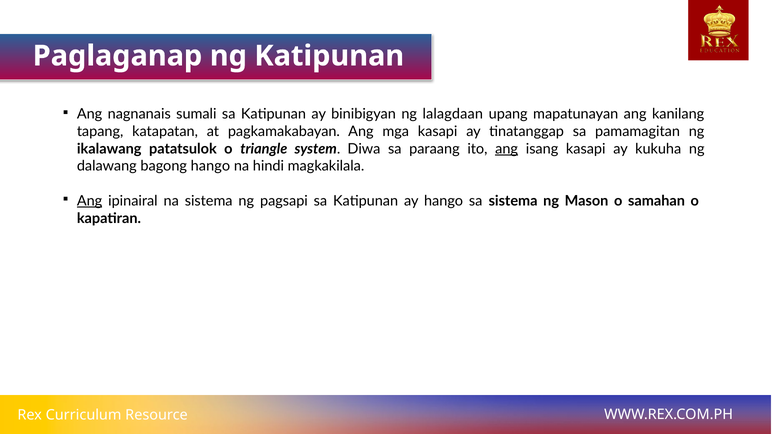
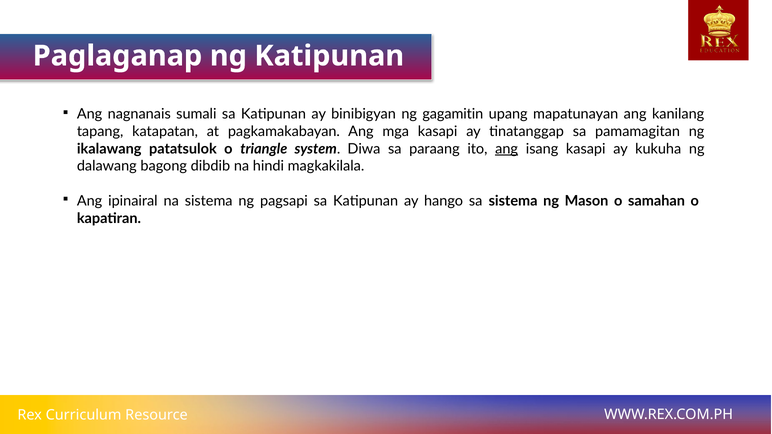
lalagdaan: lalagdaan -> gagamitin
bagong hango: hango -> dibdib
Ang at (90, 201) underline: present -> none
